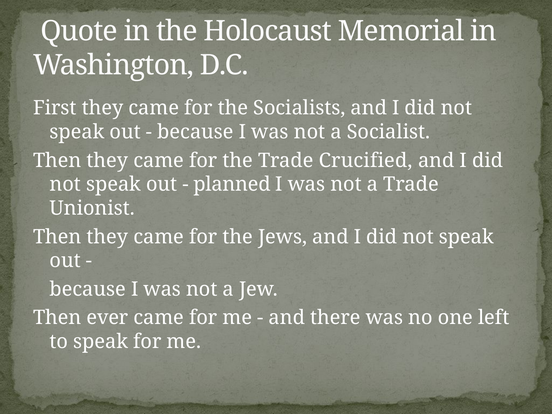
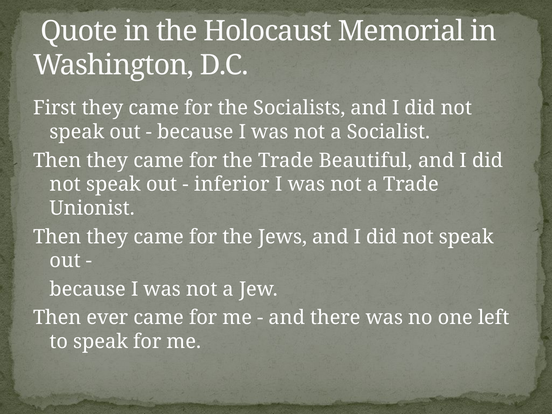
Crucified: Crucified -> Beautiful
planned: planned -> inferior
